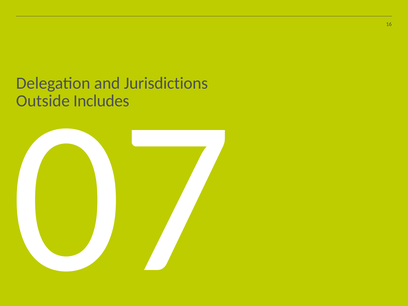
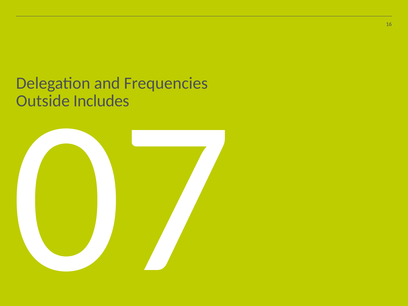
Jurisdictions: Jurisdictions -> Frequencies
